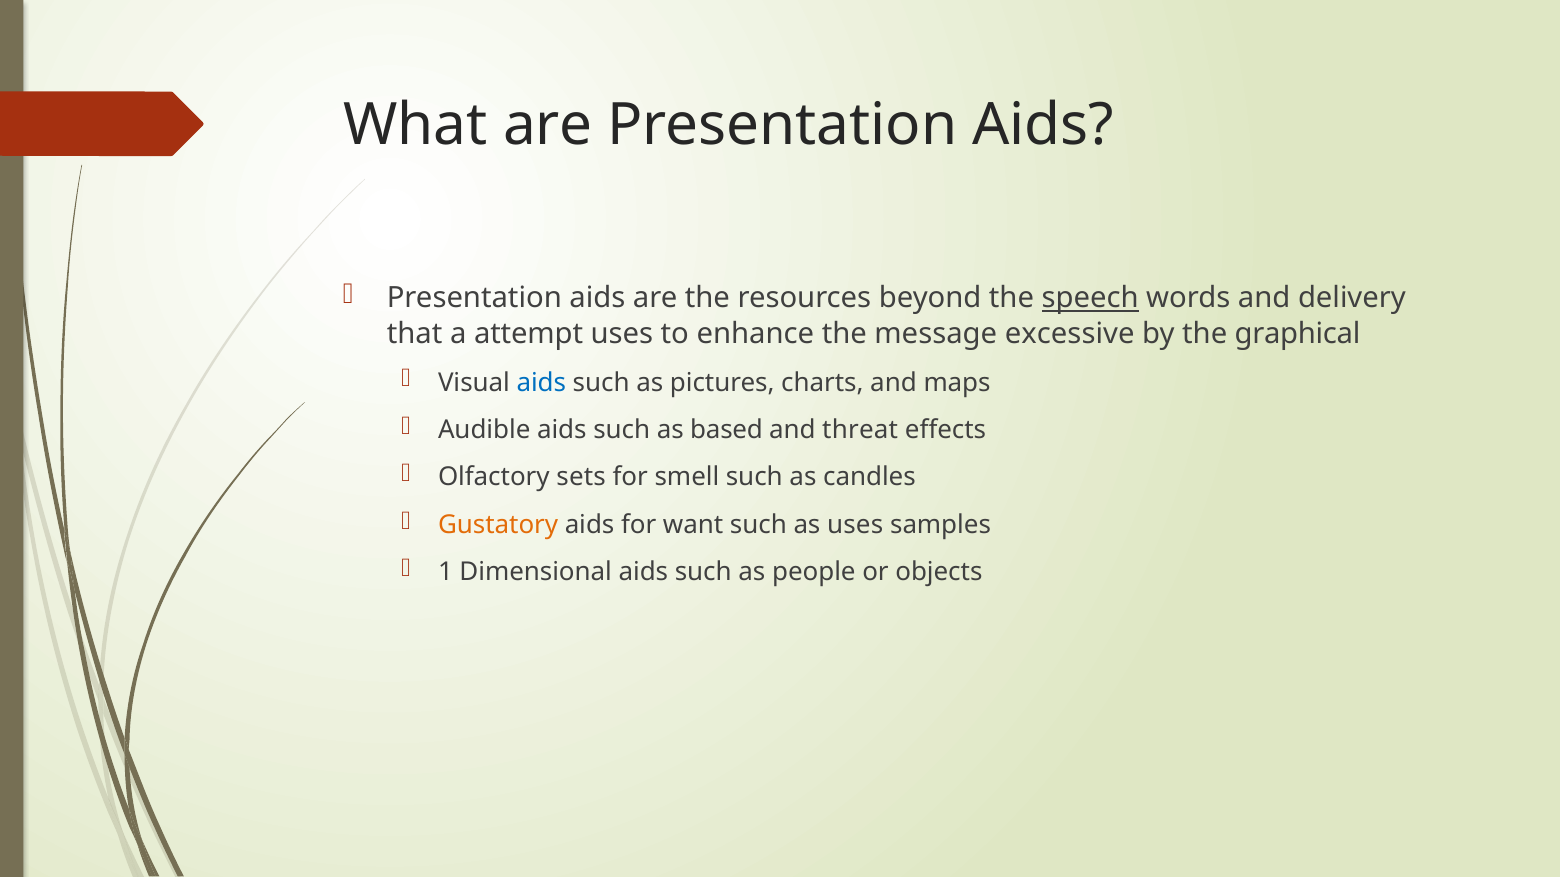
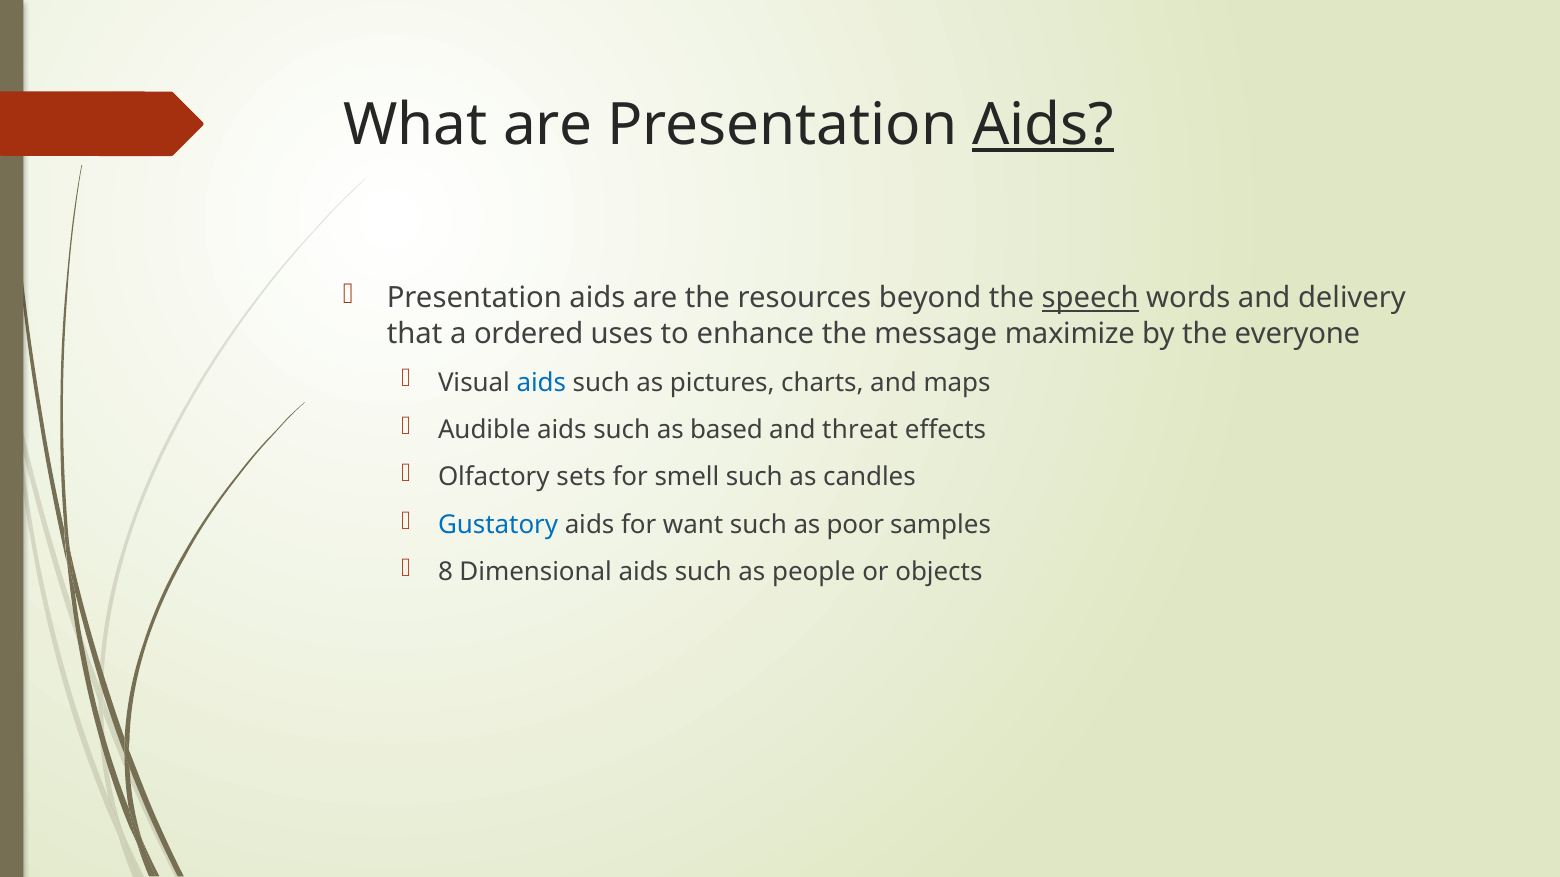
Aids at (1043, 125) underline: none -> present
attempt: attempt -> ordered
excessive: excessive -> maximize
graphical: graphical -> everyone
Gustatory colour: orange -> blue
as uses: uses -> poor
1: 1 -> 8
